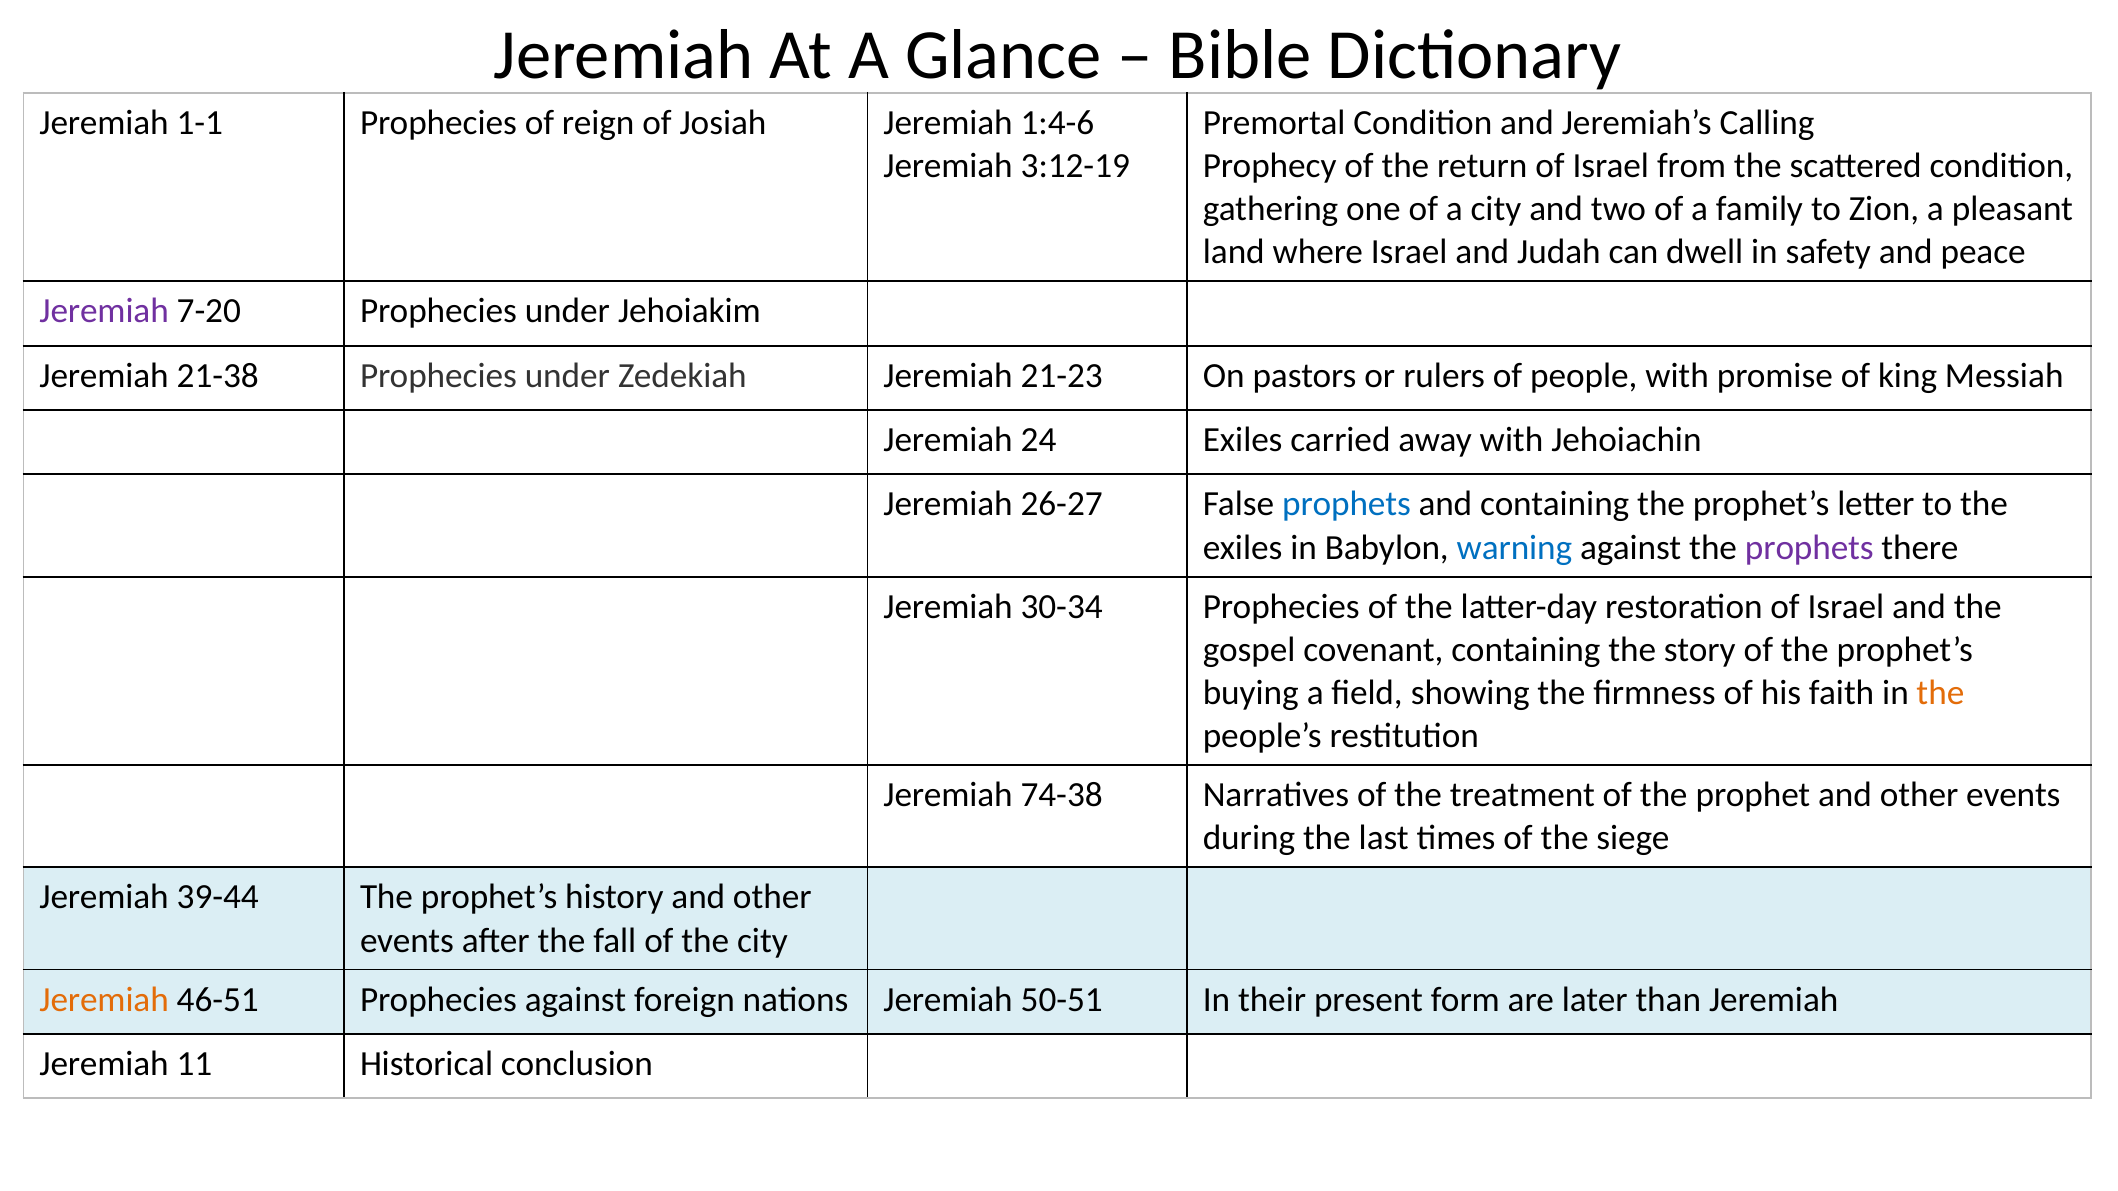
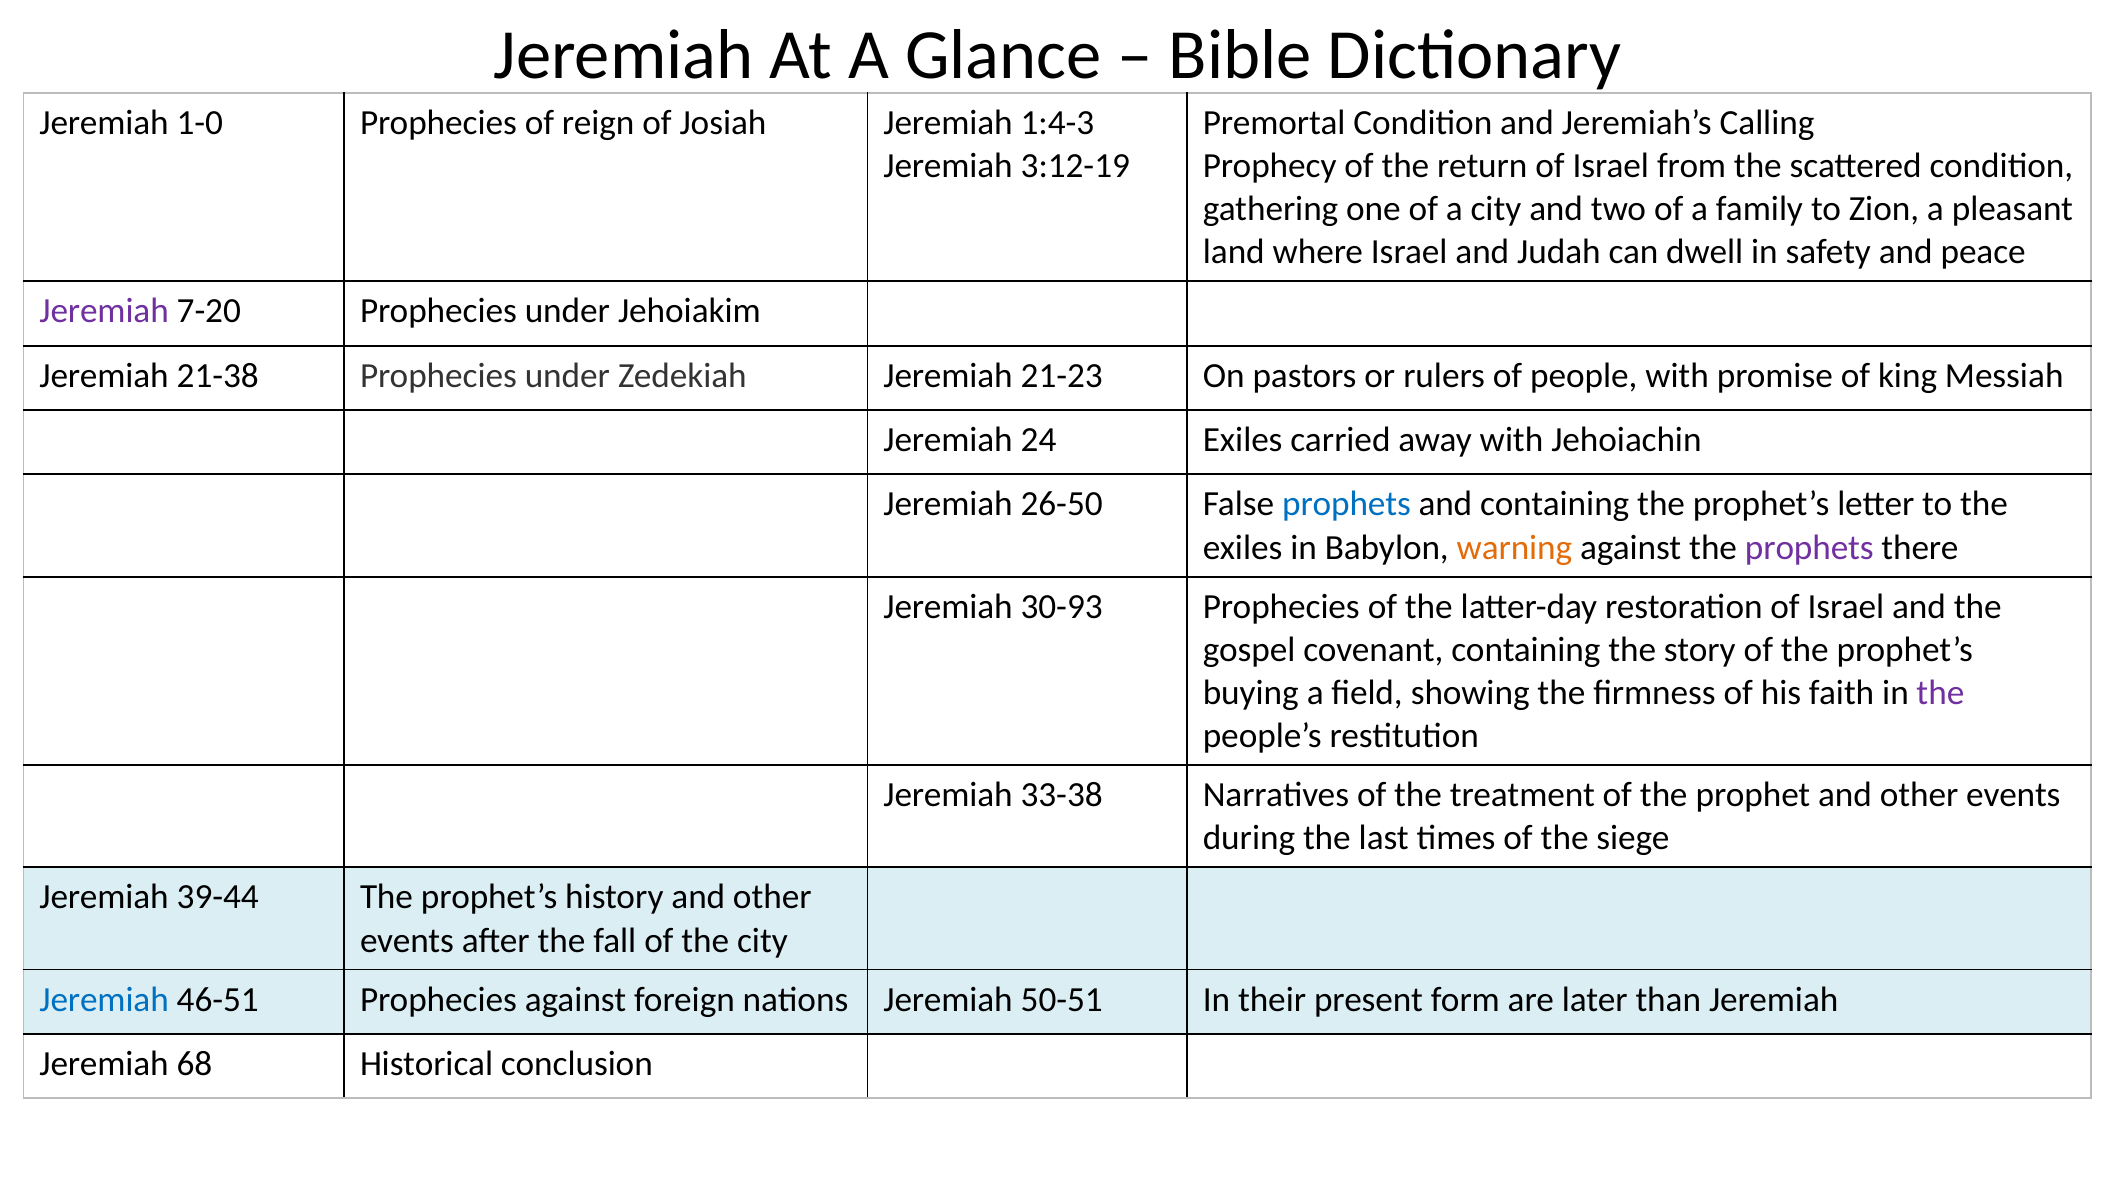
1-1: 1-1 -> 1-0
1:4-6: 1:4-6 -> 1:4-3
26-27: 26-27 -> 26-50
warning colour: blue -> orange
30-34: 30-34 -> 30-93
the at (1940, 693) colour: orange -> purple
74-38: 74-38 -> 33-38
Jeremiah at (104, 1000) colour: orange -> blue
11: 11 -> 68
